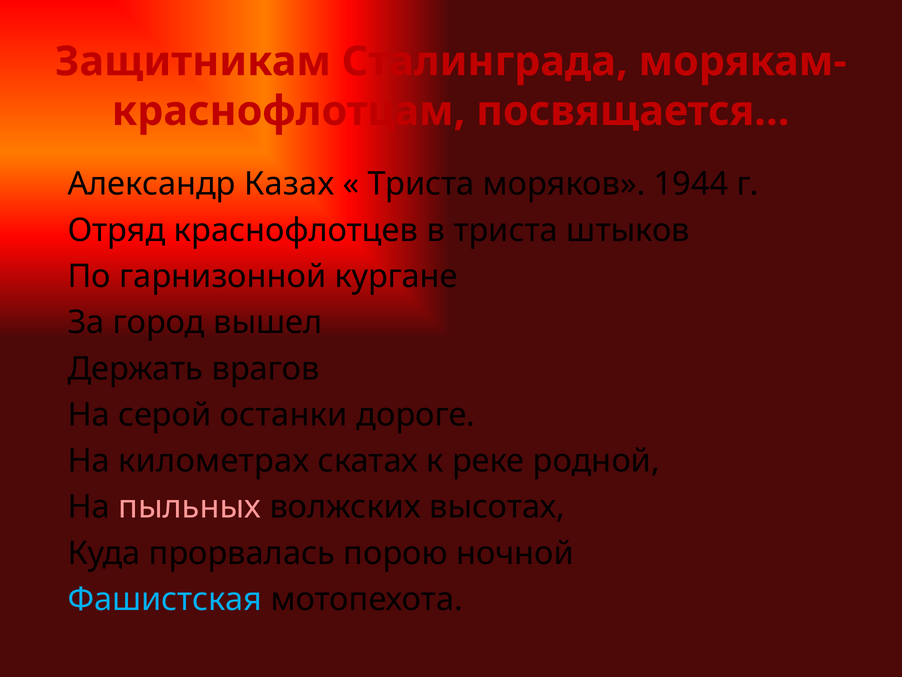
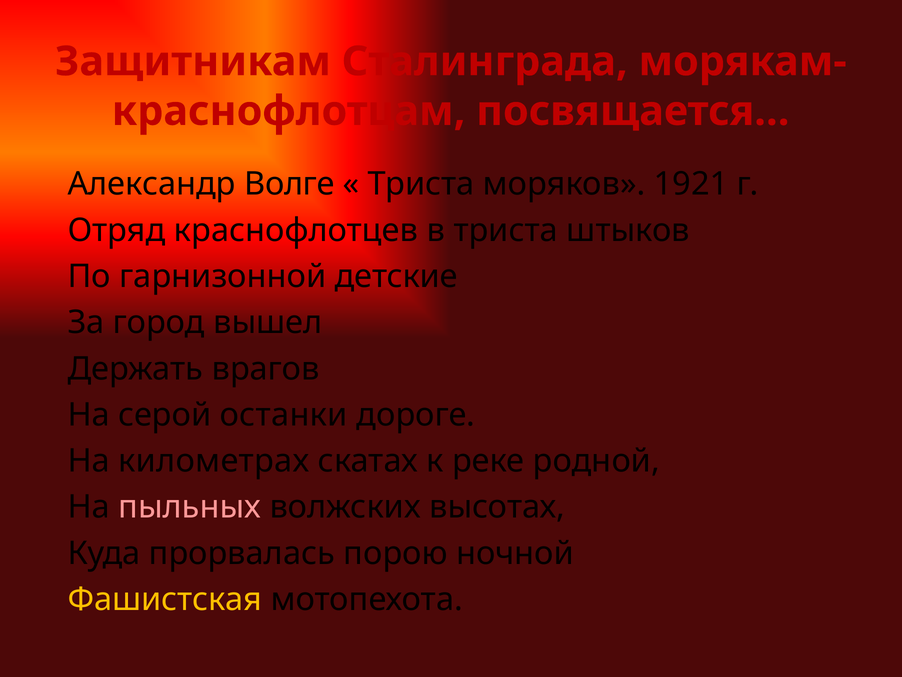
Казах: Казах -> Волге
1944: 1944 -> 1921
кургане: кургане -> детские
Фашистская colour: light blue -> yellow
